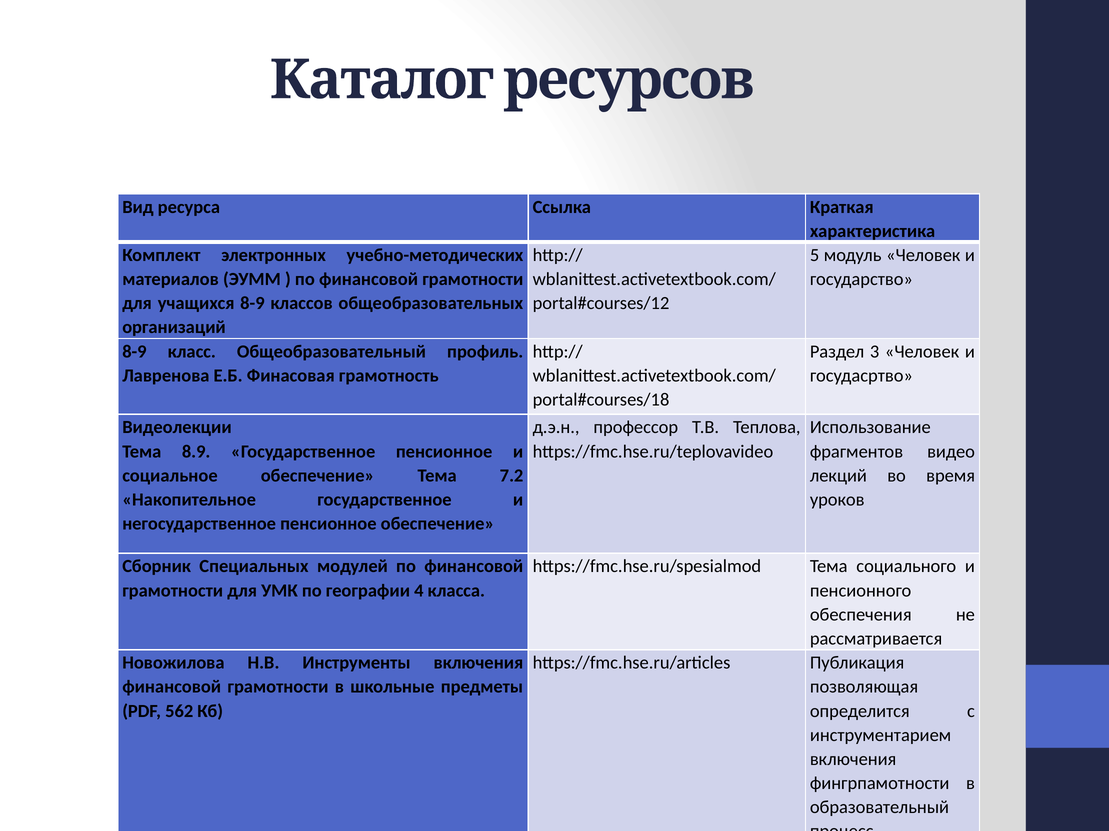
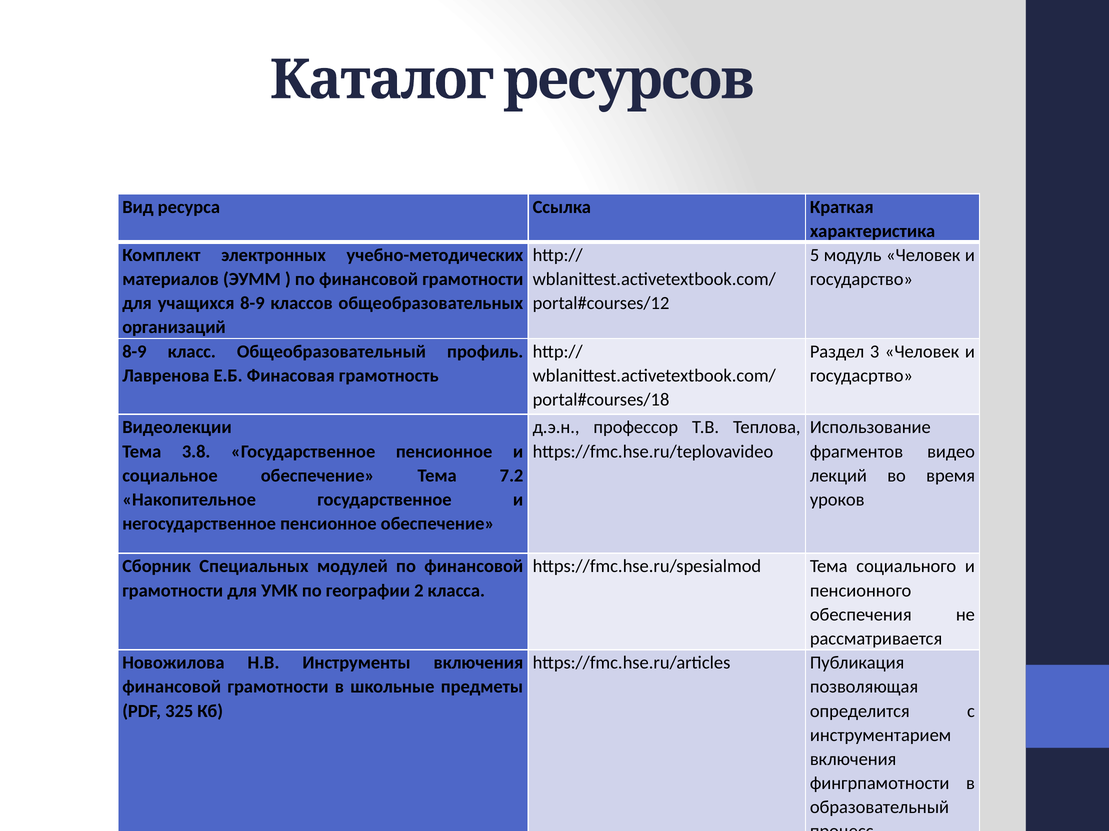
8.9: 8.9 -> 3.8
4: 4 -> 2
562: 562 -> 325
